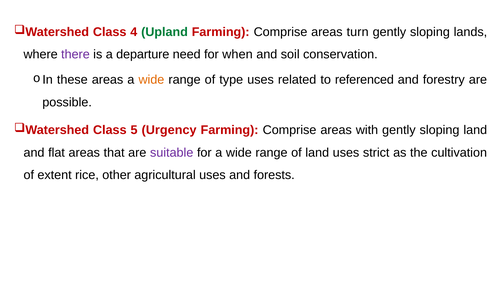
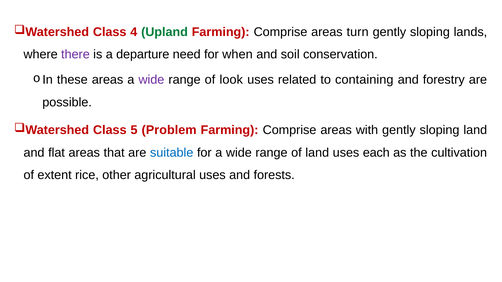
wide at (151, 80) colour: orange -> purple
type: type -> look
referenced: referenced -> containing
Urgency: Urgency -> Problem
suitable colour: purple -> blue
strict: strict -> each
